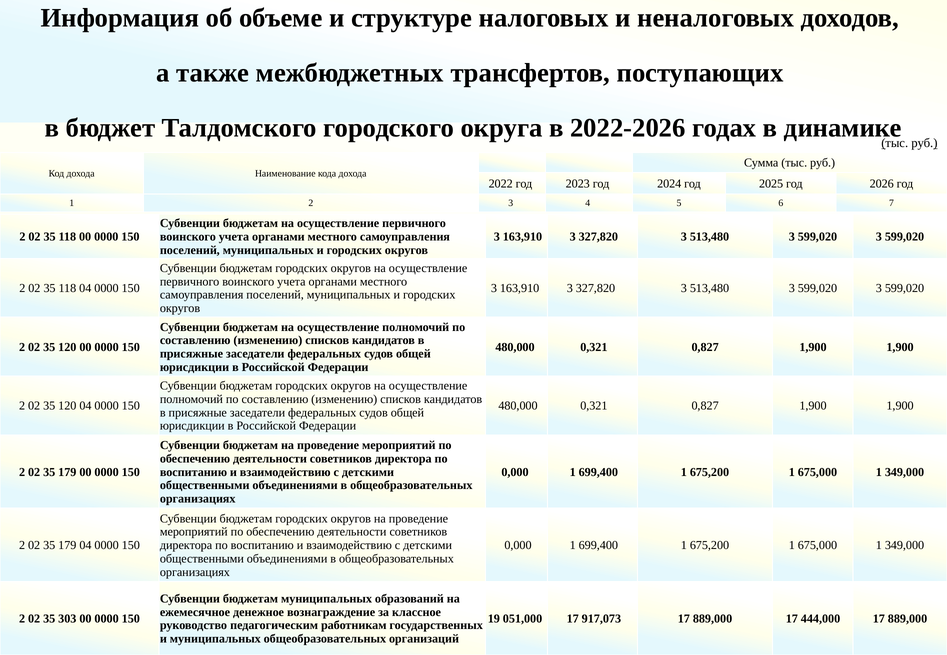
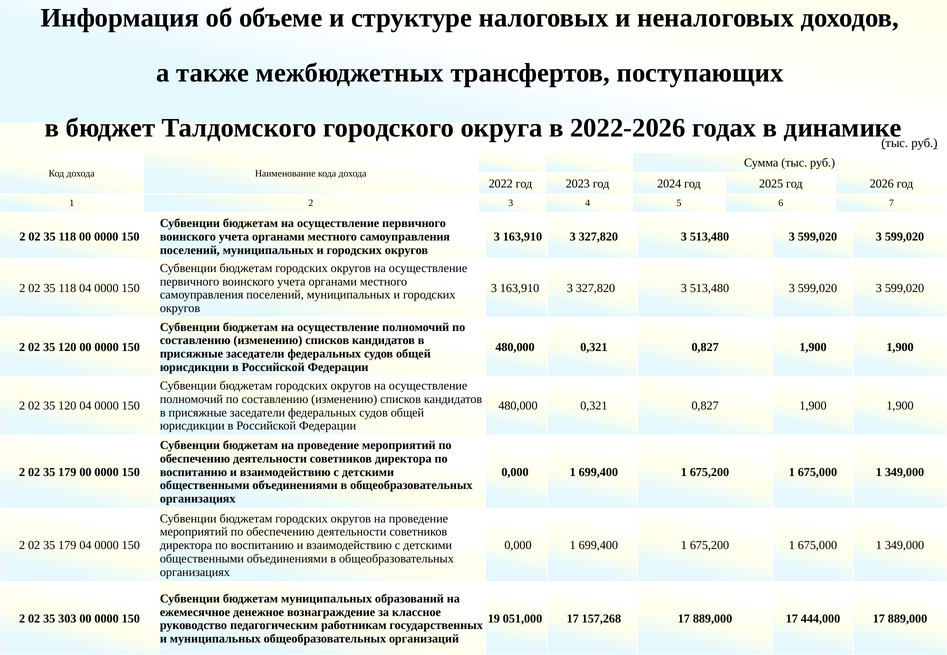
917,073: 917,073 -> 157,268
